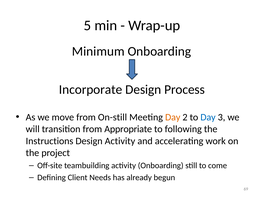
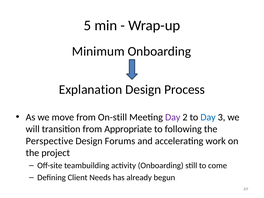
Incorporate: Incorporate -> Explanation
Day at (173, 117) colour: orange -> purple
Instructions: Instructions -> Perspective
Design Activity: Activity -> Forums
